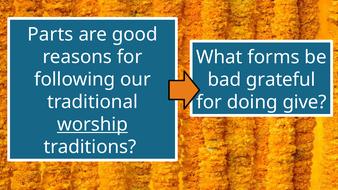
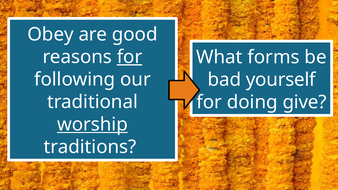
Parts: Parts -> Obey
for at (130, 57) underline: none -> present
grateful: grateful -> yourself
